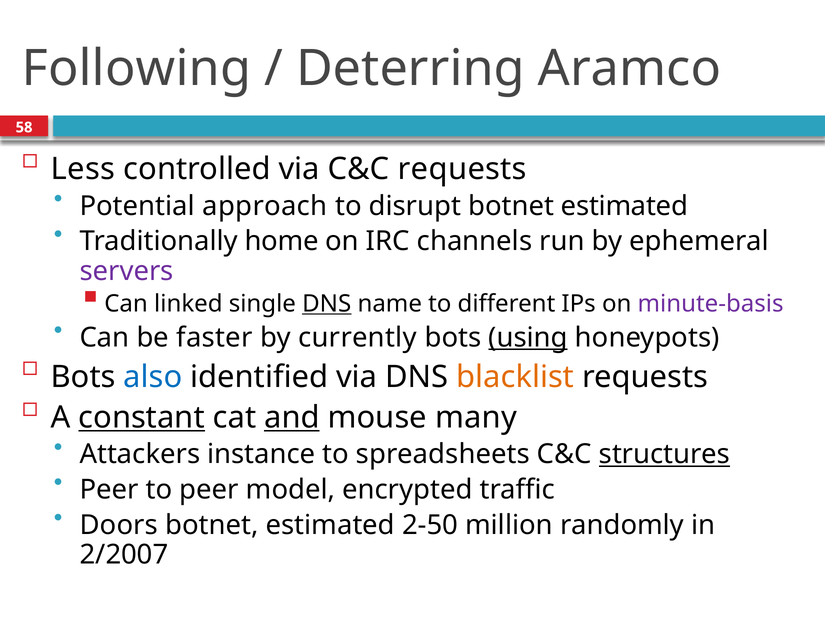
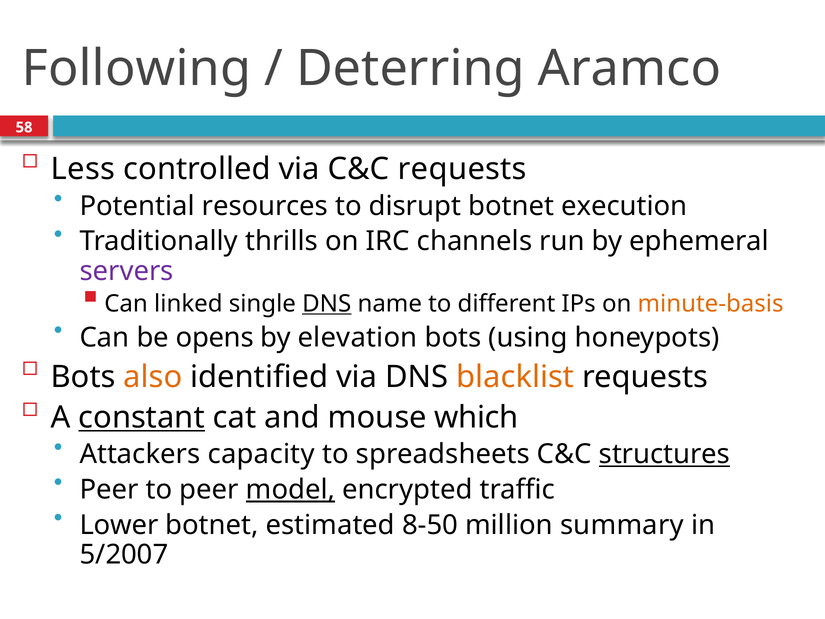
approach: approach -> resources
disrupt botnet estimated: estimated -> execution
home: home -> thrills
minute-basis colour: purple -> orange
faster: faster -> opens
currently: currently -> elevation
using underline: present -> none
also colour: blue -> orange
and underline: present -> none
many: many -> which
instance: instance -> capacity
model underline: none -> present
Doors: Doors -> Lower
2-50: 2-50 -> 8-50
randomly: randomly -> summary
2/2007: 2/2007 -> 5/2007
